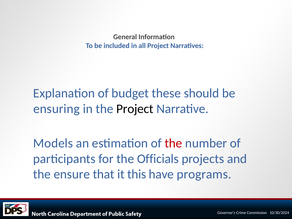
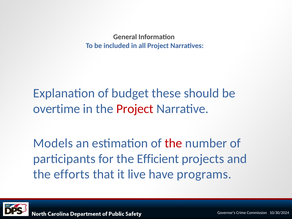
ensuring: ensuring -> overtime
Project at (135, 109) colour: black -> red
Officials: Officials -> Efficient
ensure: ensure -> efforts
this: this -> live
